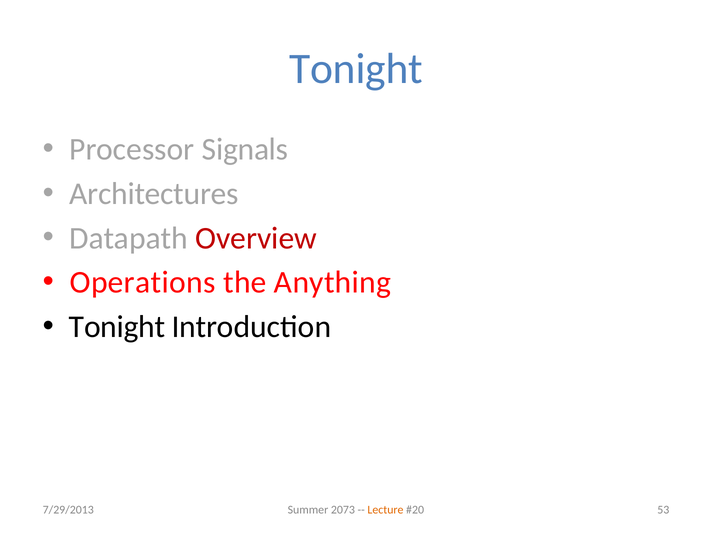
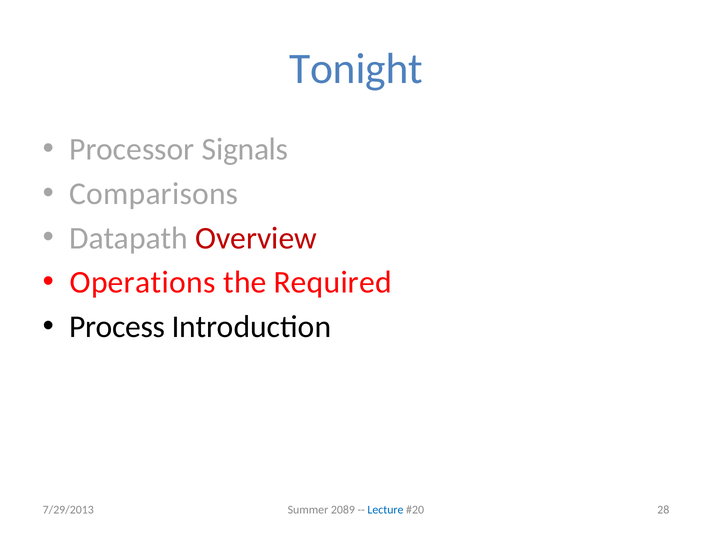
Architectures: Architectures -> Comparisons
Anything: Anything -> Required
Tonight at (117, 327): Tonight -> Process
2073: 2073 -> 2089
Lecture colour: orange -> blue
53: 53 -> 28
